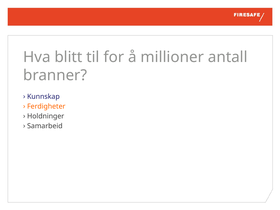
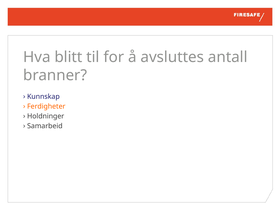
millioner: millioner -> avsluttes
